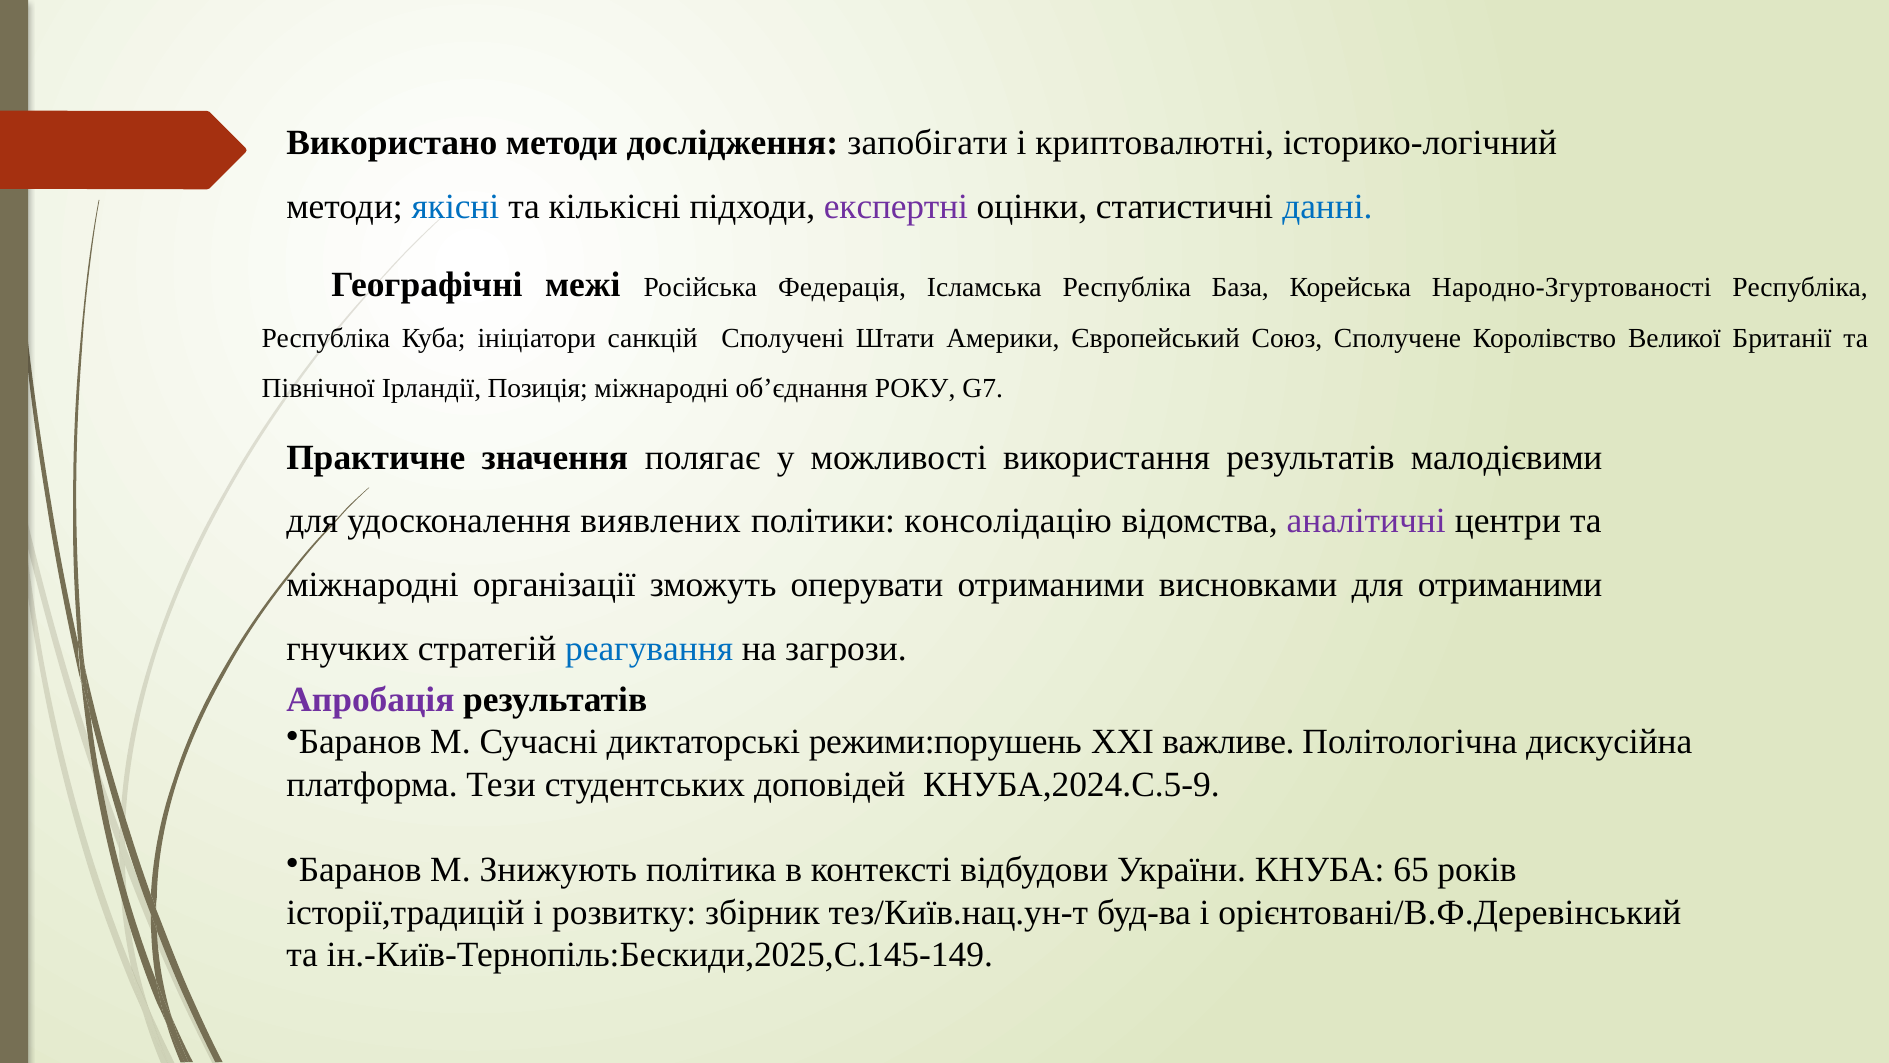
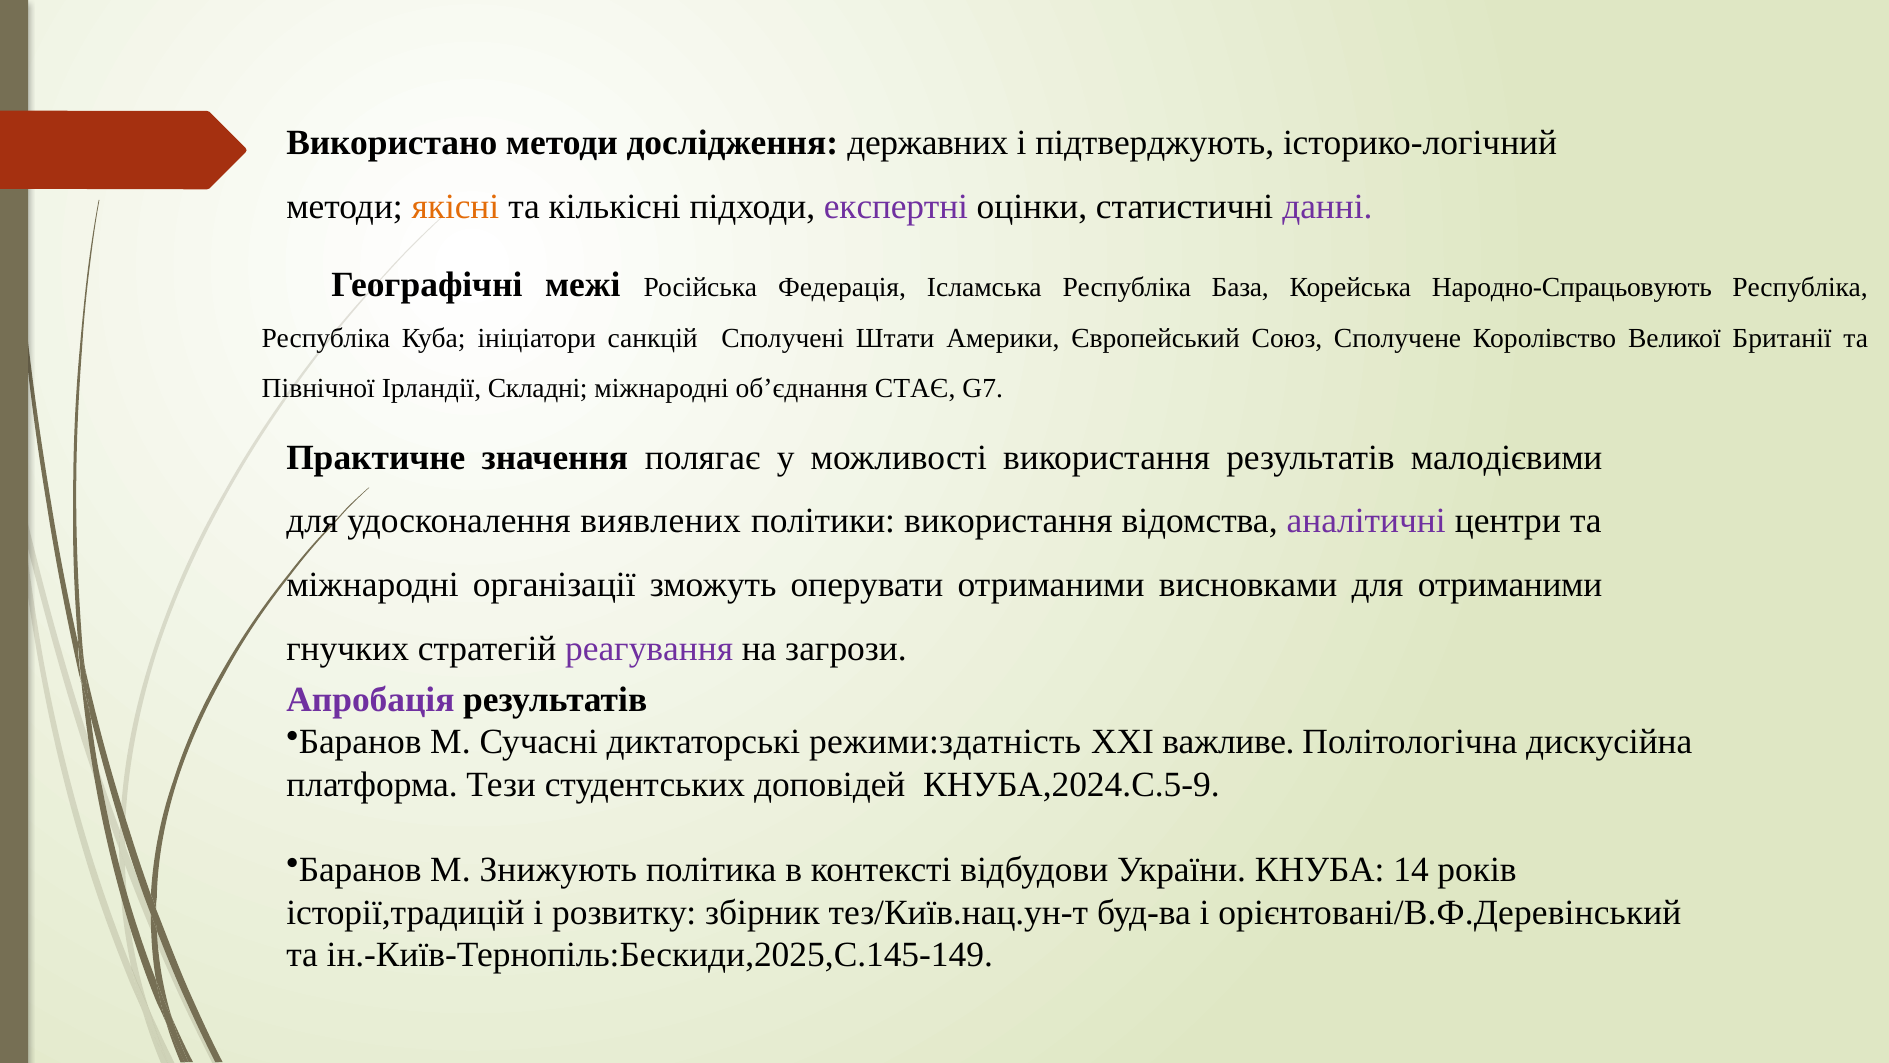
запобігати: запобігати -> державних
криптовалютні: криптовалютні -> підтверджують
якісні colour: blue -> orange
данні colour: blue -> purple
Народно-Згуртованості: Народно-Згуртованості -> Народно-Спрацьовують
Позиція: Позиція -> Складні
РОКУ: РОКУ -> СТАЄ
політики консолідацію: консолідацію -> використання
реагування colour: blue -> purple
режими:порушень: режими:порушень -> режими:здатність
65: 65 -> 14
